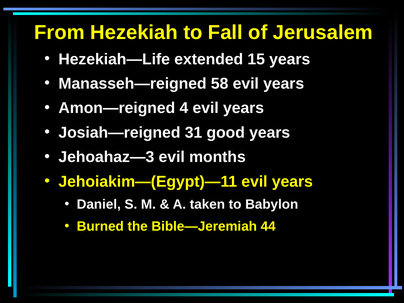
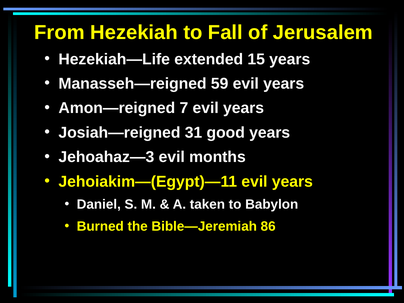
58: 58 -> 59
4: 4 -> 7
44: 44 -> 86
